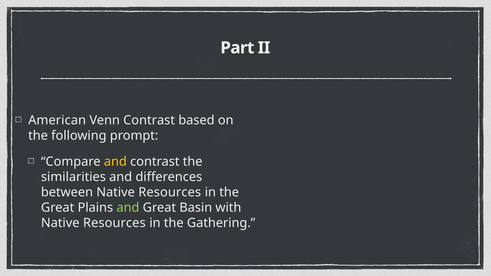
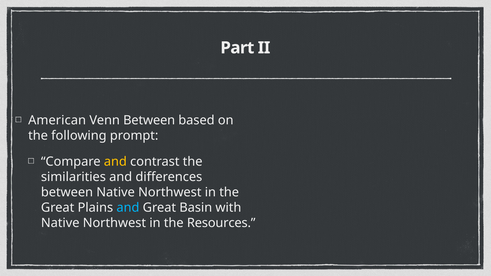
Venn Contrast: Contrast -> Between
between Native Resources: Resources -> Northwest
and at (128, 208) colour: light green -> light blue
Resources at (114, 223): Resources -> Northwest
Gathering: Gathering -> Resources
